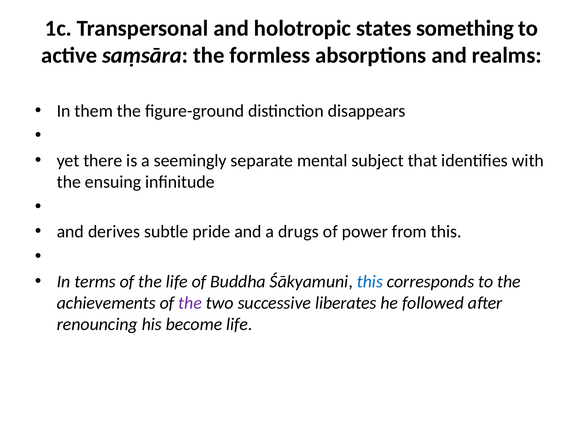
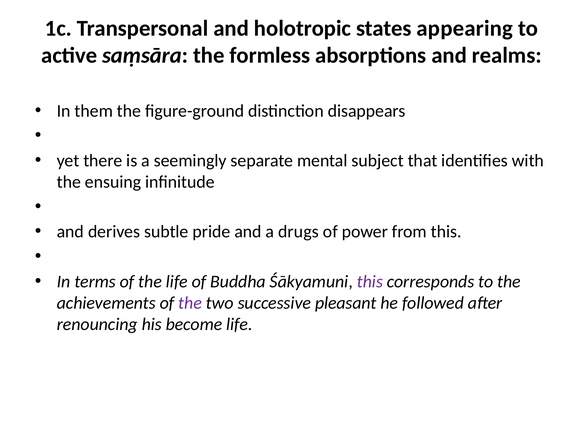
something: something -> appearing
this at (370, 282) colour: blue -> purple
liberates: liberates -> pleasant
